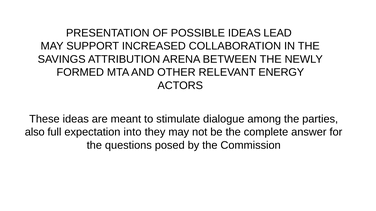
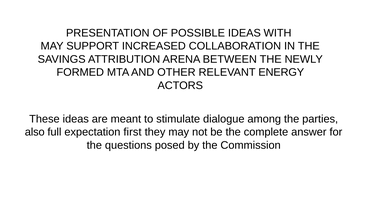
LEAD: LEAD -> WITH
into: into -> first
